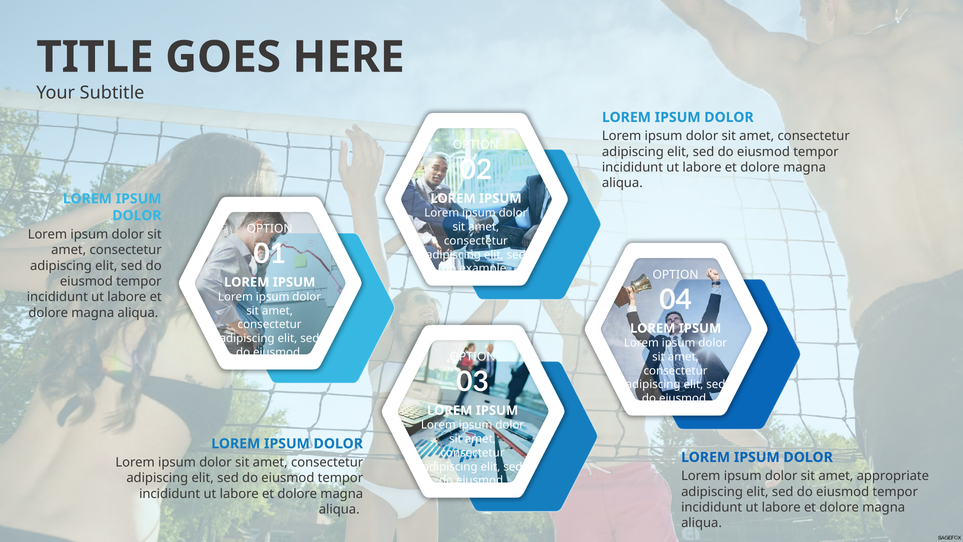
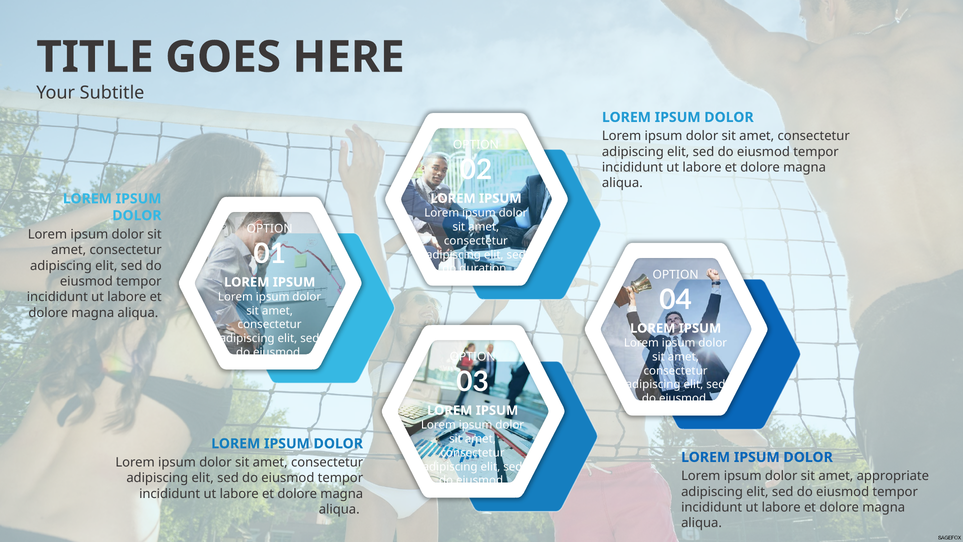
example: example -> duration
